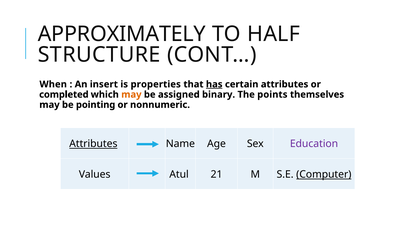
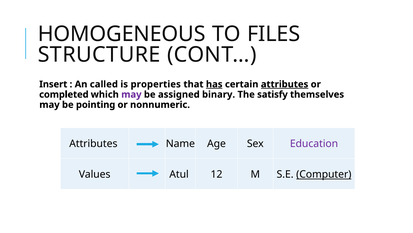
APPROXIMATELY: APPROXIMATELY -> HOMOGENEOUS
HALF: HALF -> FILES
When: When -> Insert
insert: insert -> called
attributes at (285, 84) underline: none -> present
may at (131, 94) colour: orange -> purple
points: points -> satisfy
Attributes at (93, 143) underline: present -> none
21: 21 -> 12
